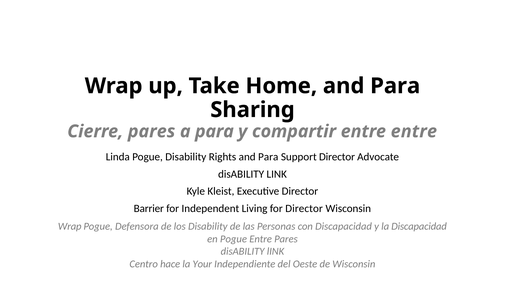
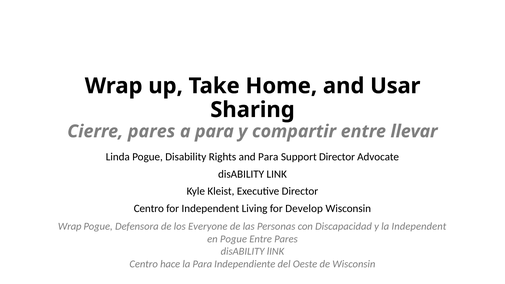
Home and Para: Para -> Usar
entre entre: entre -> llevar
Barrier at (149, 209): Barrier -> Centro
for Director: Director -> Develop
los Disability: Disability -> Everyone
la Discapacidad: Discapacidad -> Independent
la Your: Your -> Para
